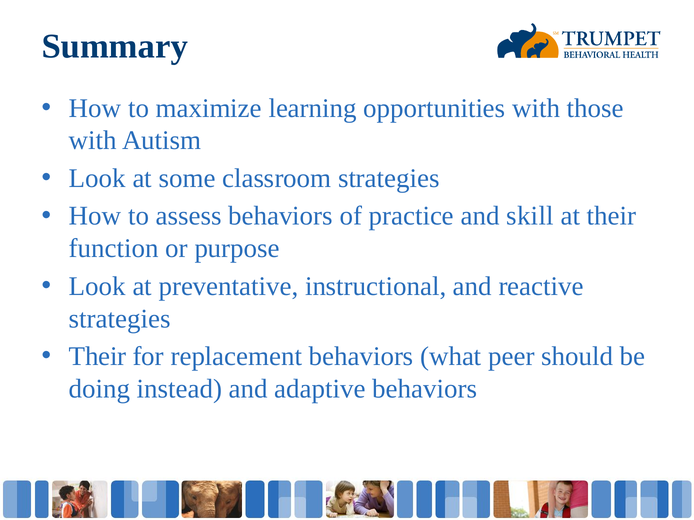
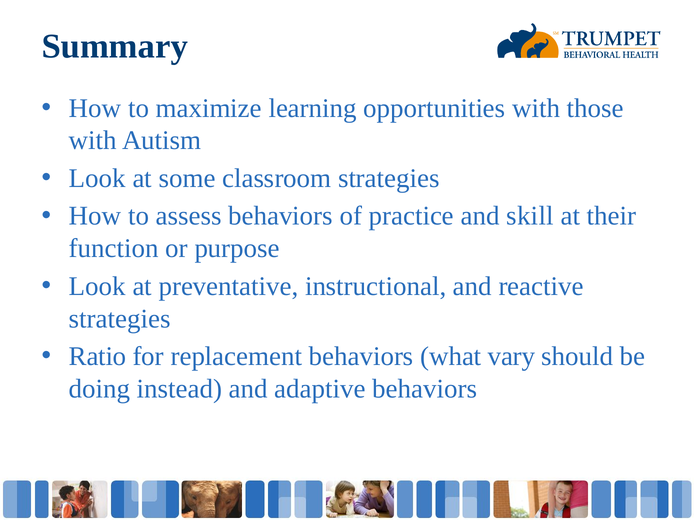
Their at (98, 357): Their -> Ratio
peer: peer -> vary
